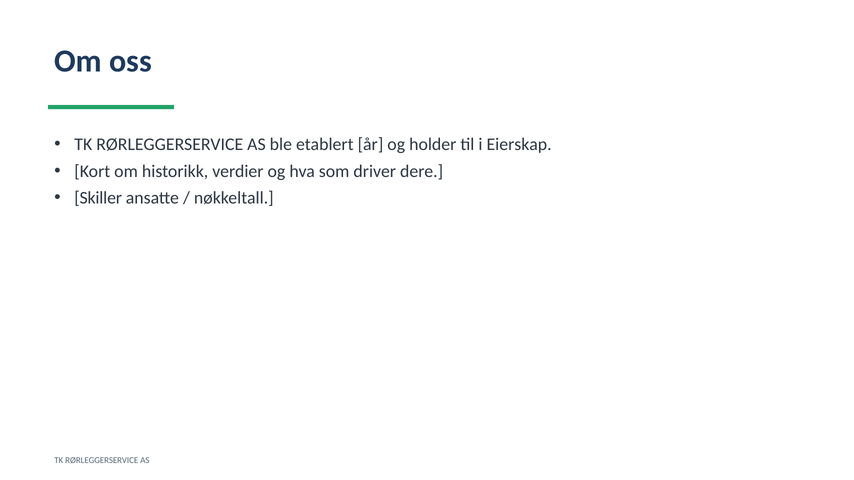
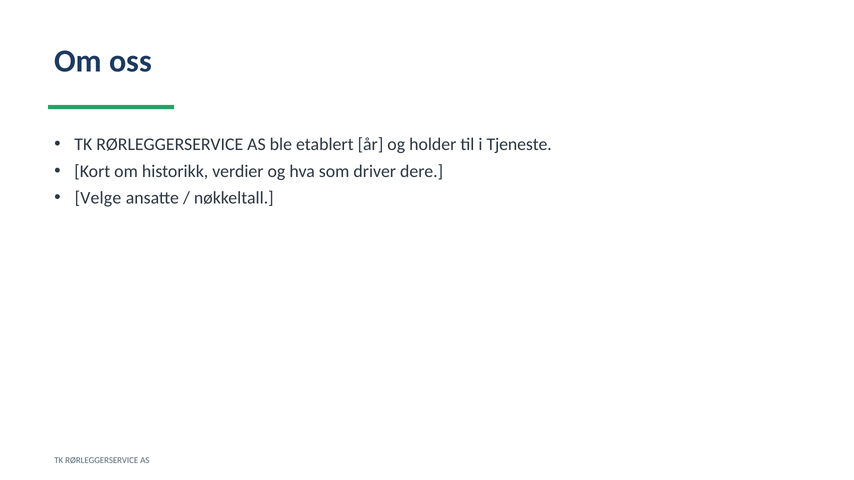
Eierskap: Eierskap -> Tjeneste
Skiller: Skiller -> Velge
